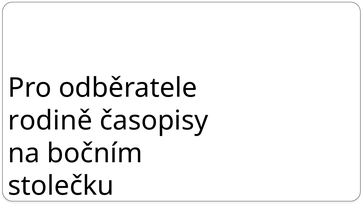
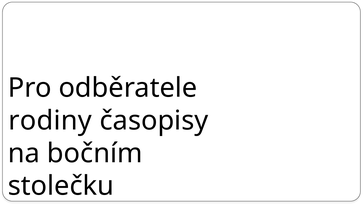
rodině: rodině -> rodiny
